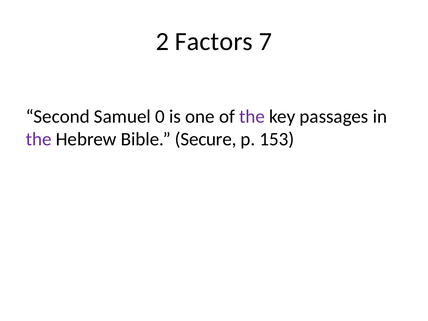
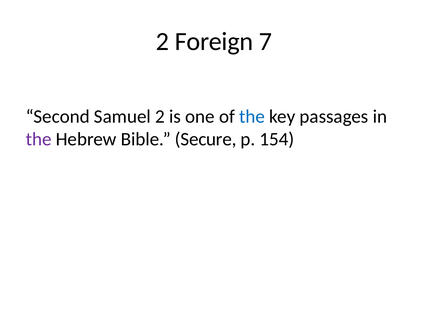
Factors: Factors -> Foreign
Samuel 0: 0 -> 2
the at (252, 116) colour: purple -> blue
153: 153 -> 154
